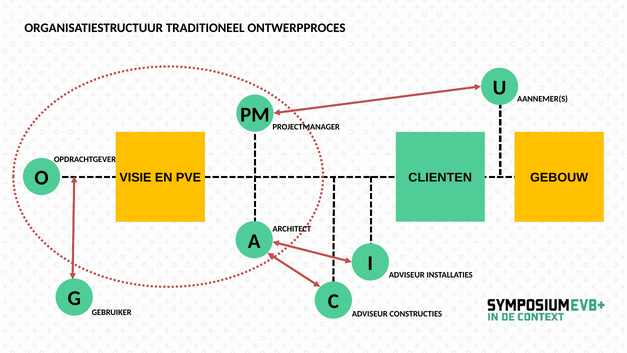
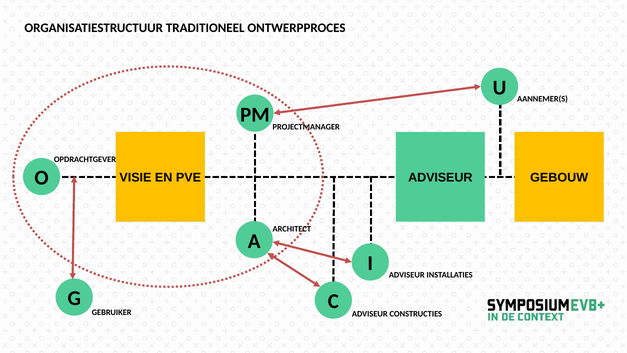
CLIENTEN at (440, 178): CLIENTEN -> ADVISEUR
